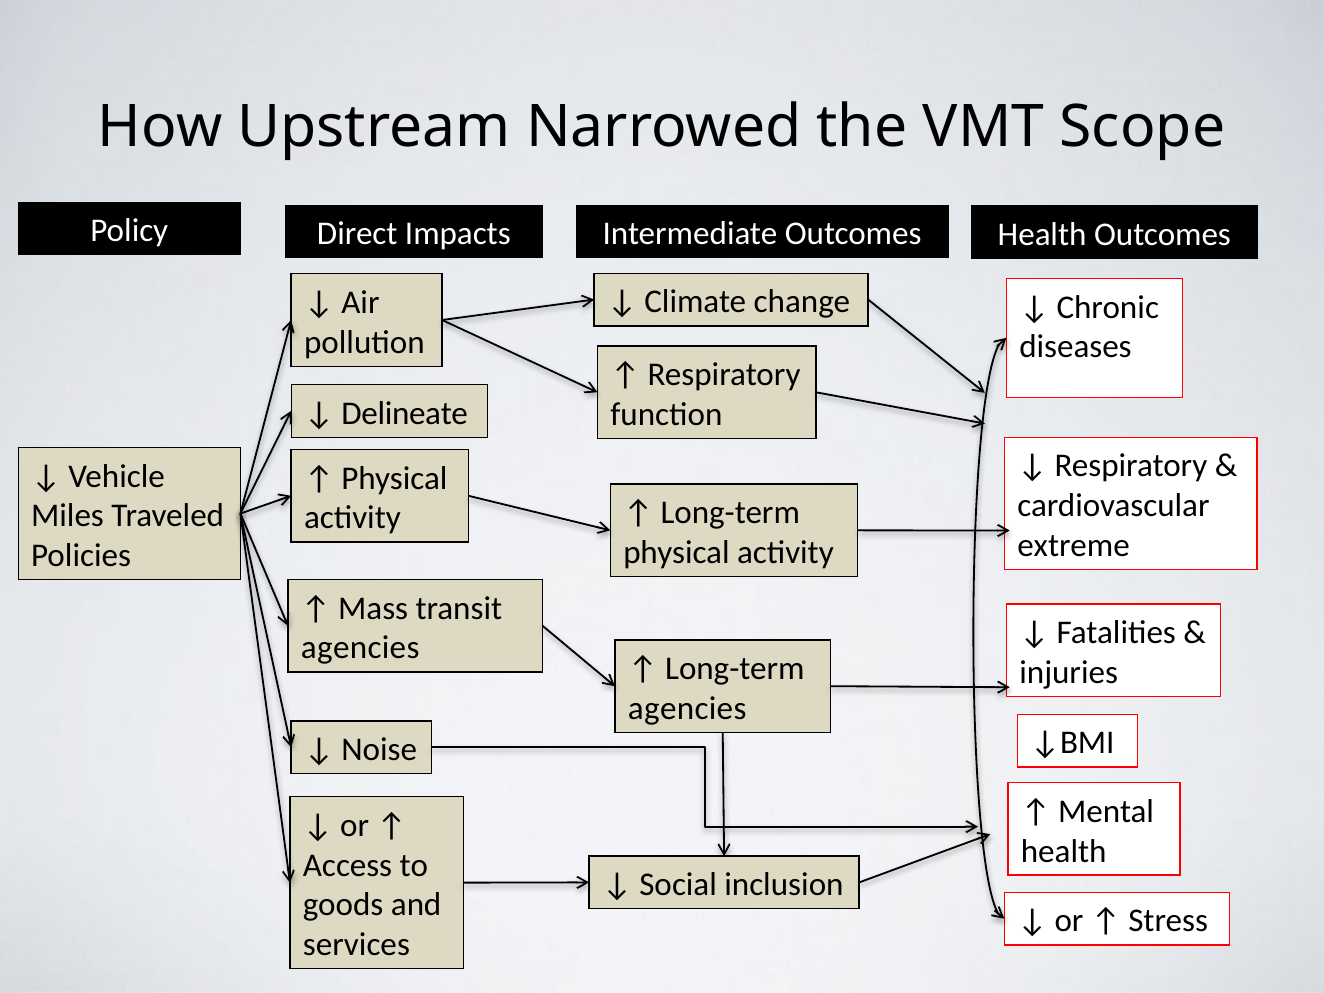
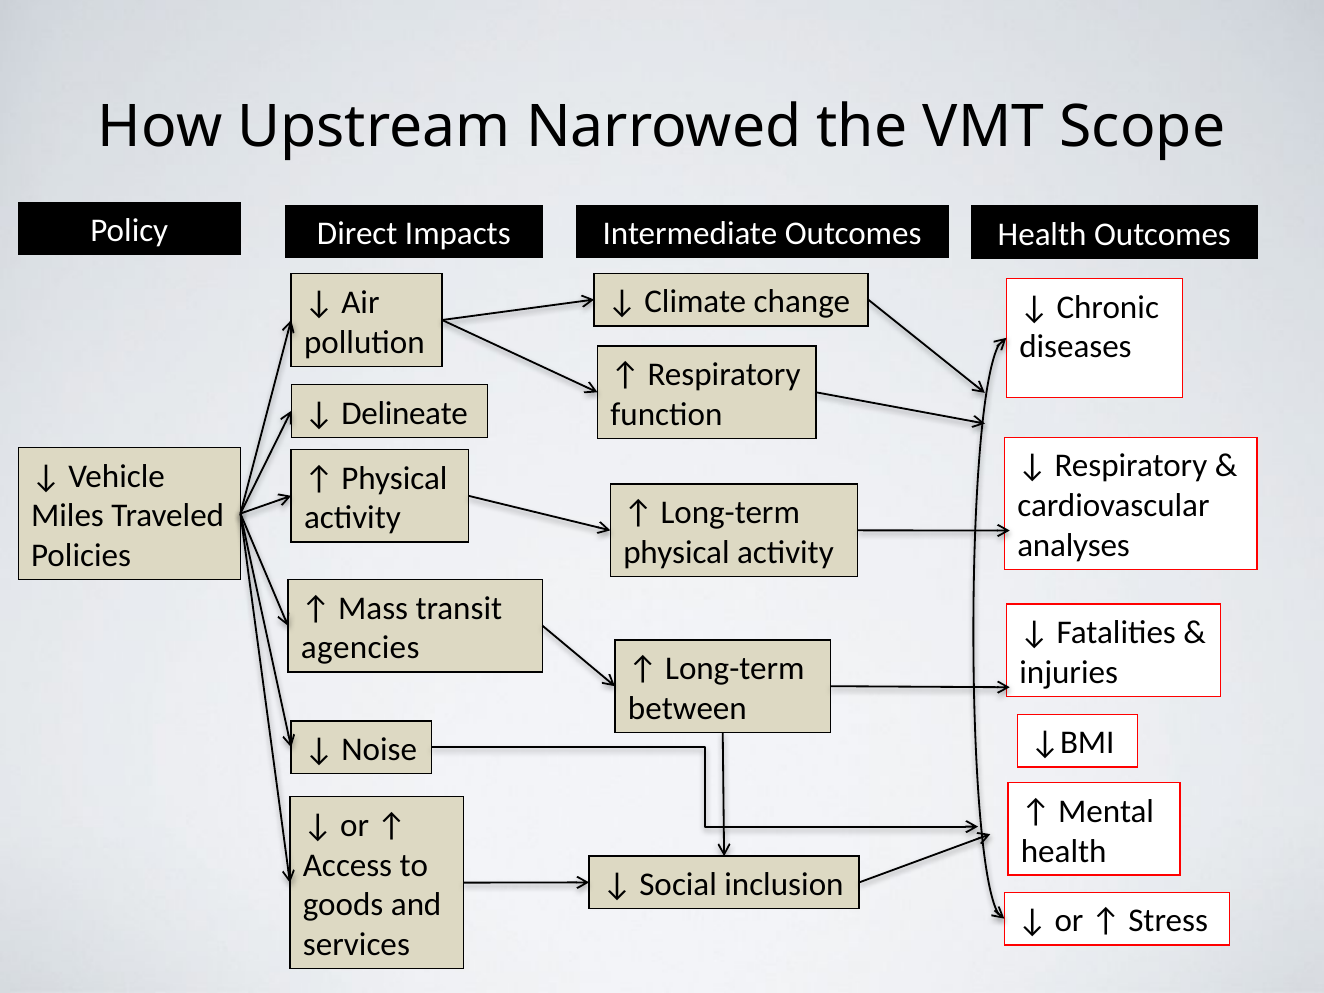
extreme: extreme -> analyses
agencies at (687, 708): agencies -> between
